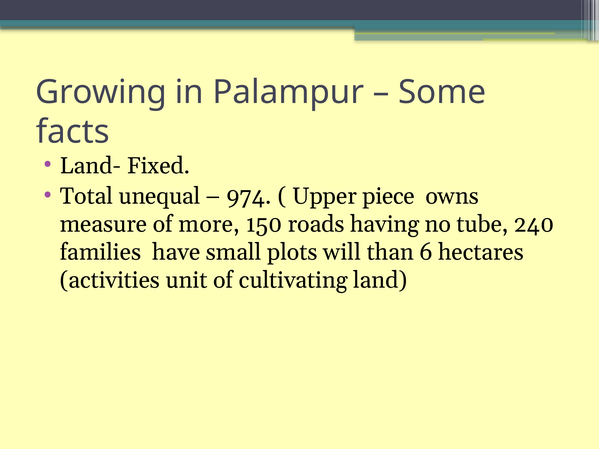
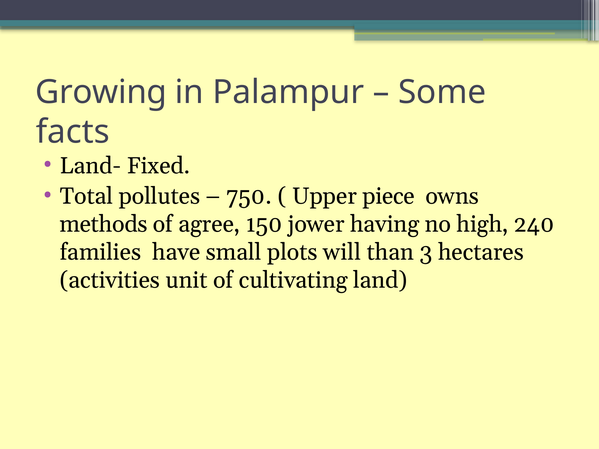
unequal: unequal -> pollutes
974: 974 -> 750
measure: measure -> methods
more: more -> agree
roads: roads -> jower
tube: tube -> high
6: 6 -> 3
